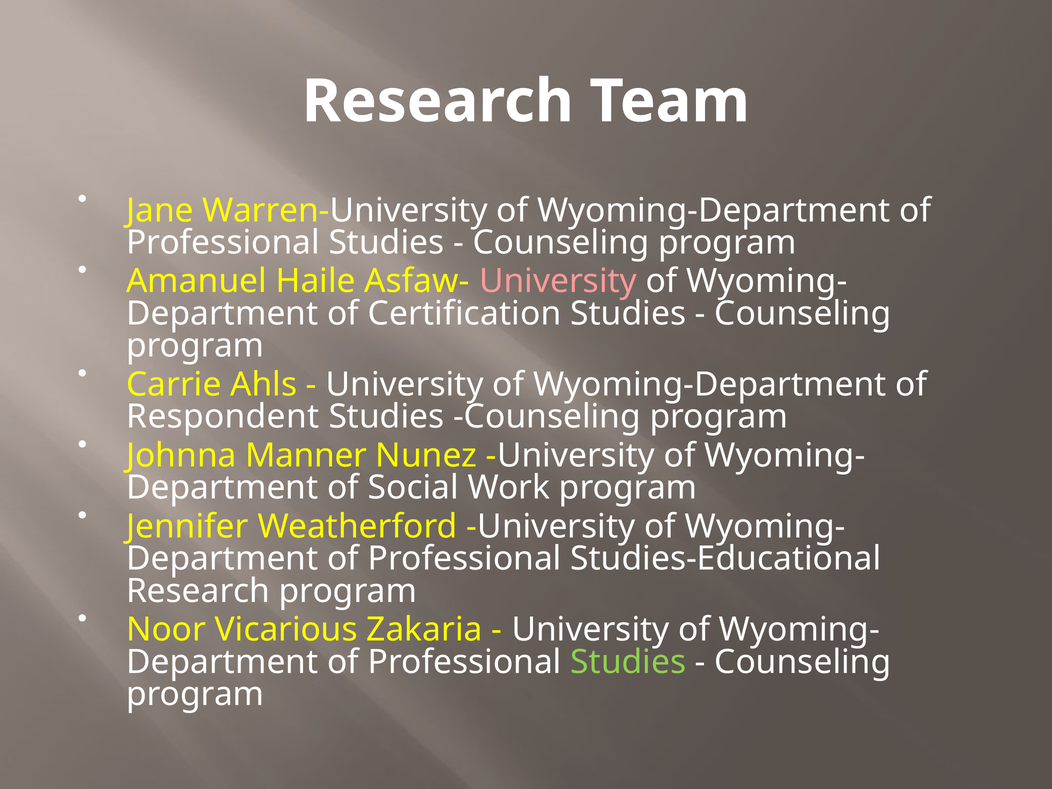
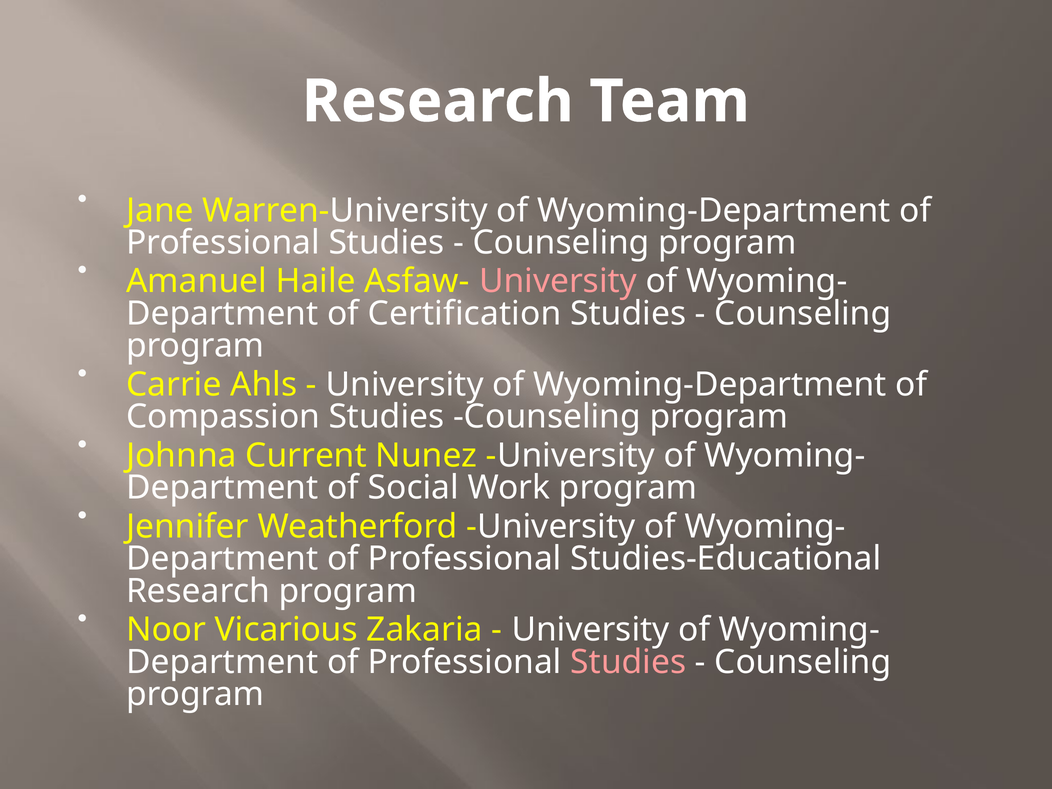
Respondent: Respondent -> Compassion
Manner: Manner -> Current
Studies at (628, 662) colour: light green -> pink
